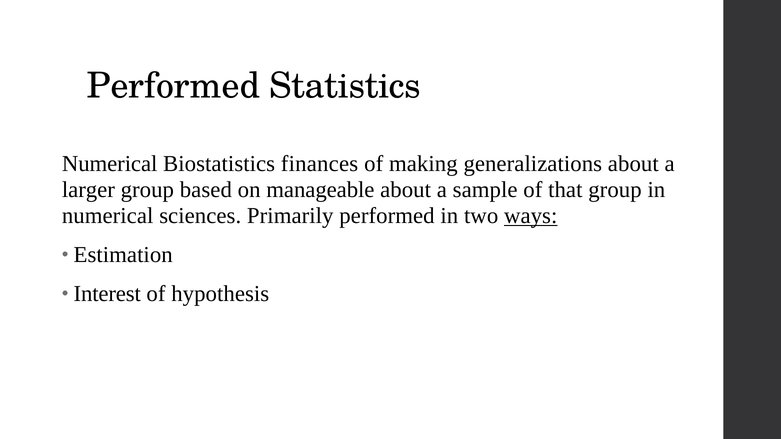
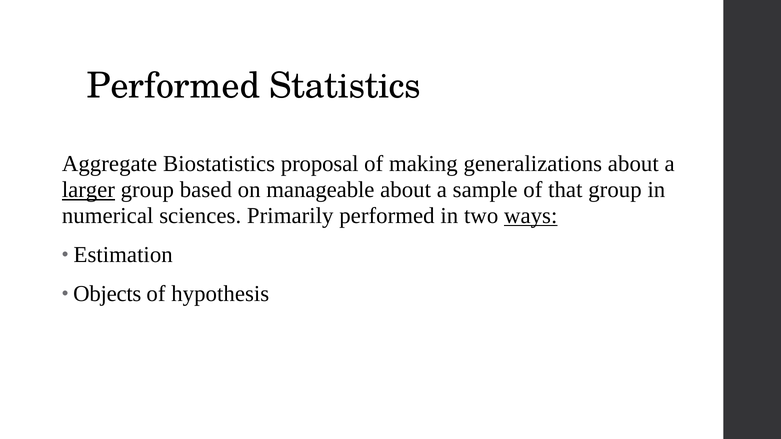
Numerical at (110, 164): Numerical -> Aggregate
finances: finances -> proposal
larger underline: none -> present
Interest: Interest -> Objects
